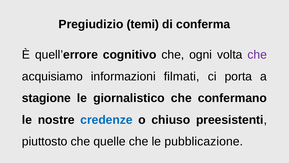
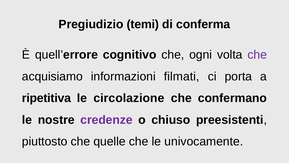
stagione: stagione -> ripetitiva
giornalistico: giornalistico -> circolazione
credenze colour: blue -> purple
pubblicazione: pubblicazione -> univocamente
